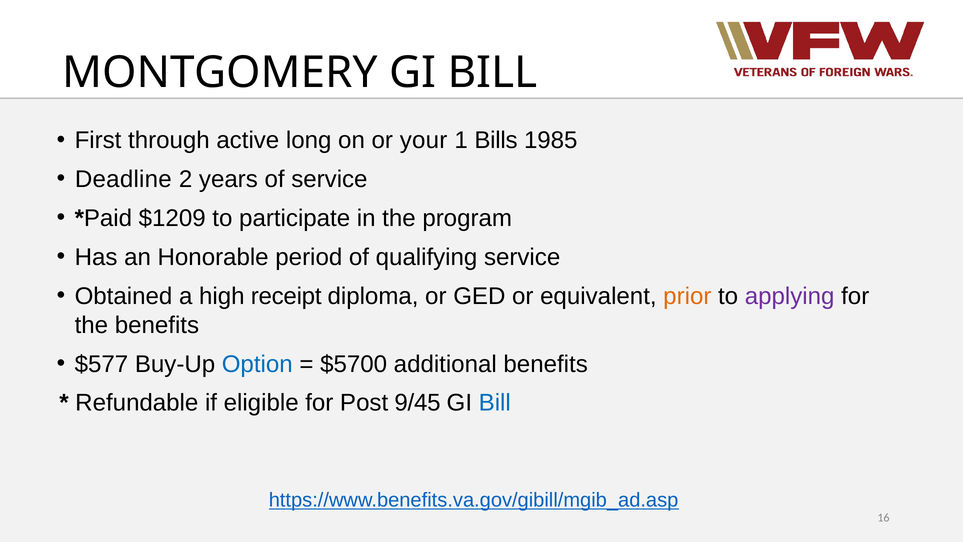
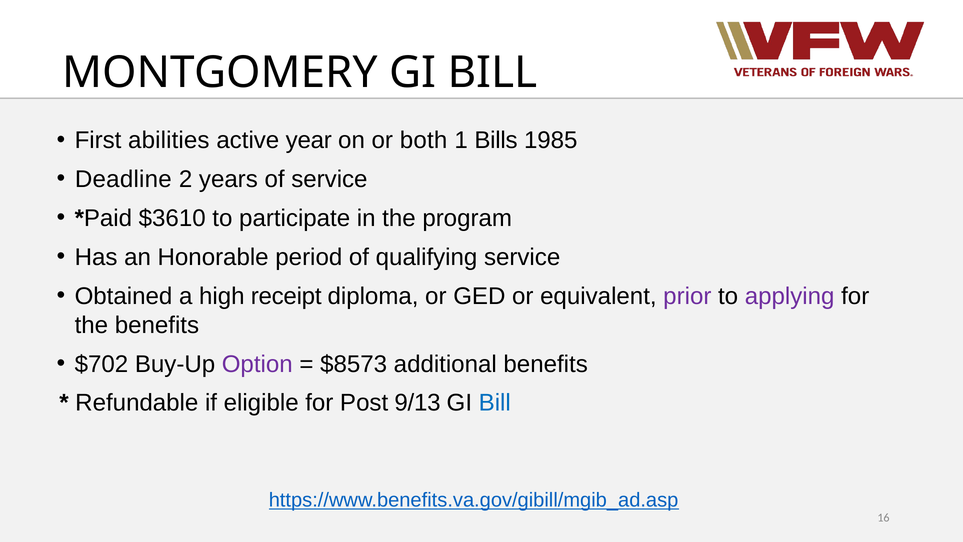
through: through -> abilities
long: long -> year
your: your -> both
$1209: $1209 -> $3610
prior colour: orange -> purple
$577: $577 -> $702
Option colour: blue -> purple
$5700: $5700 -> $8573
9/45: 9/45 -> 9/13
